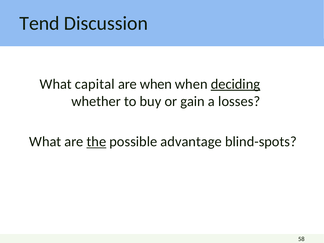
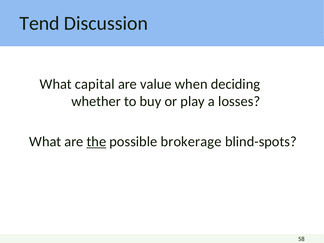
are when: when -> value
deciding underline: present -> none
gain: gain -> play
advantage: advantage -> brokerage
